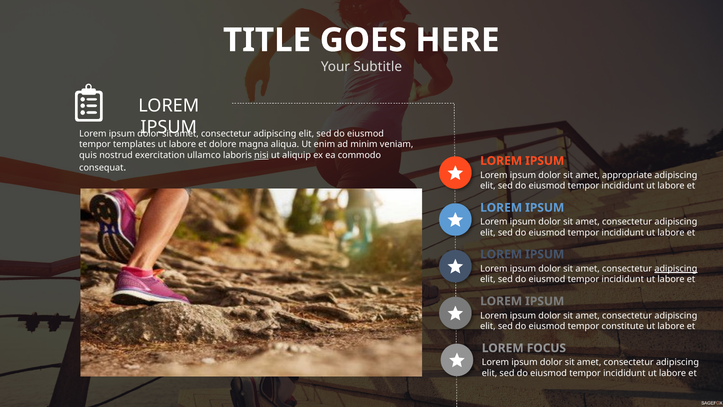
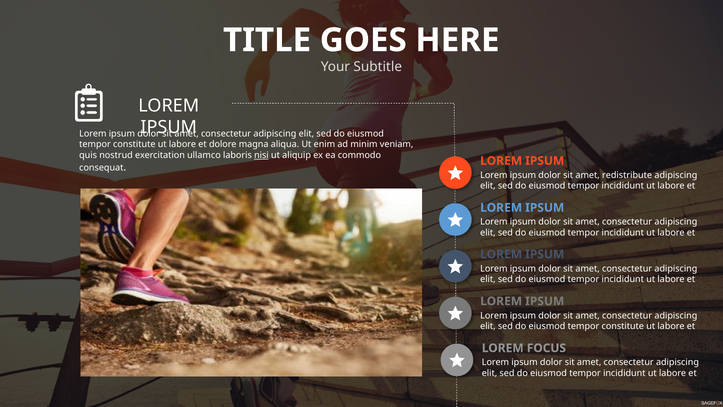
templates at (134, 144): templates -> constitute
appropriate: appropriate -> redistribute
adipiscing at (676, 268) underline: present -> none
